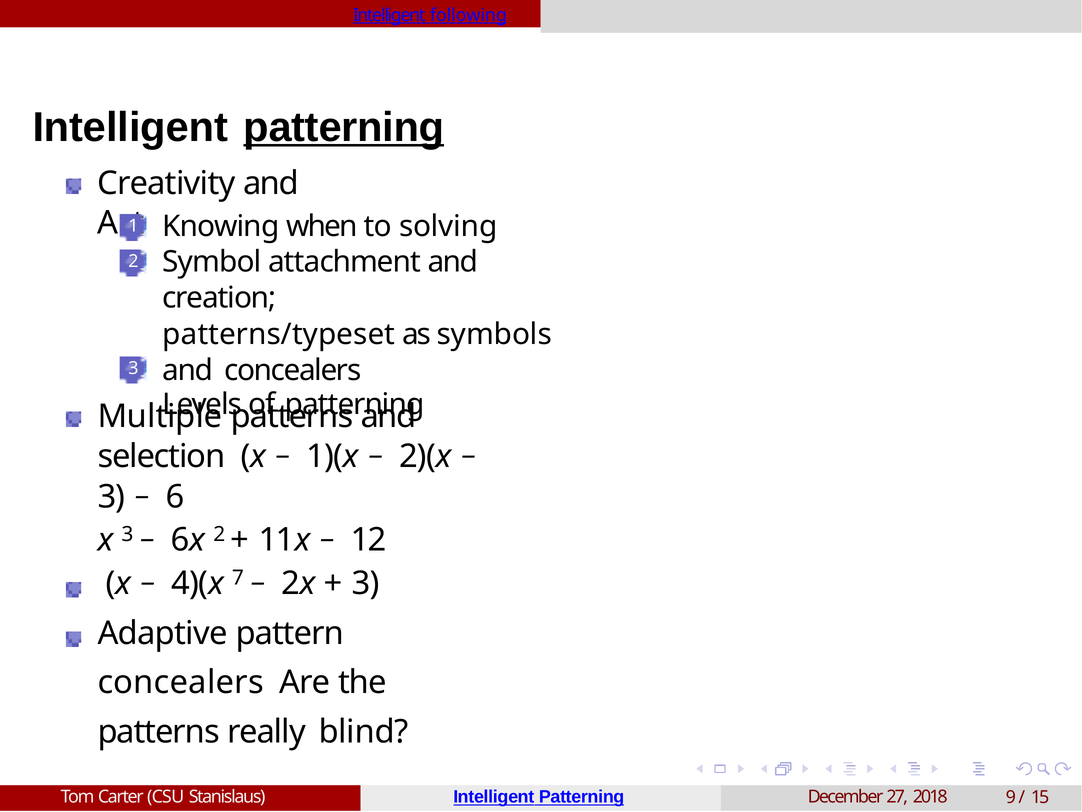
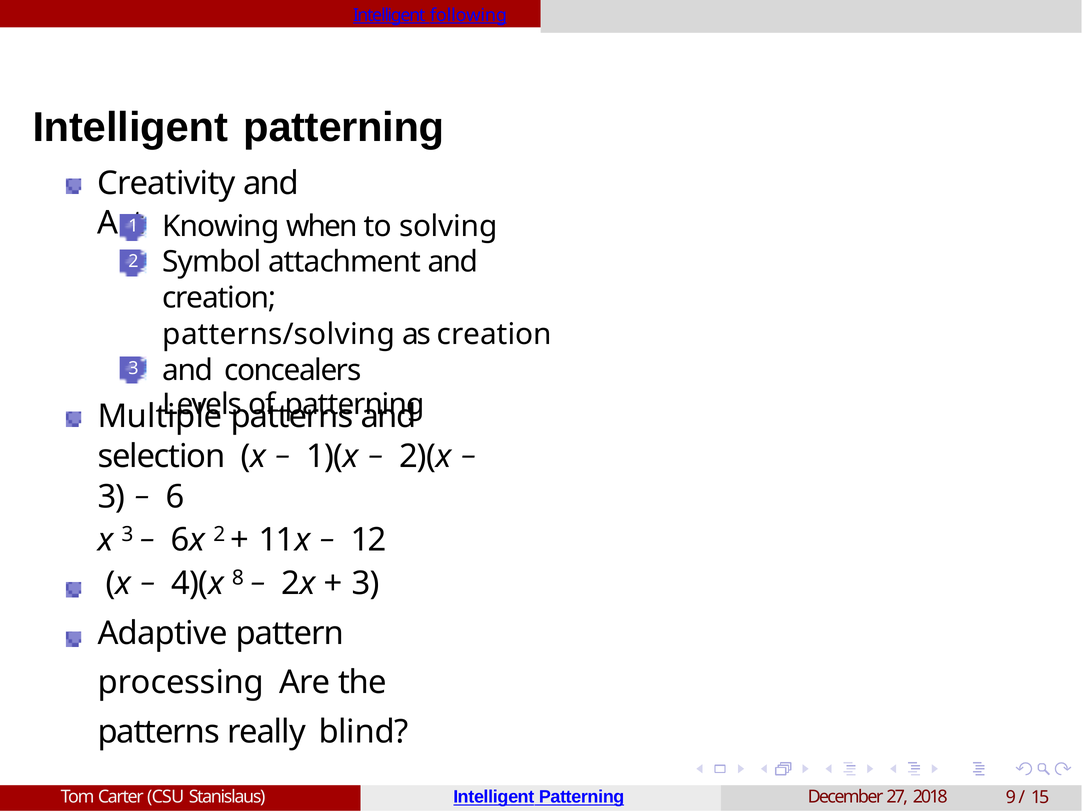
patterning at (344, 127) underline: present -> none
patterns/typeset: patterns/typeset -> patterns/solving
as symbols: symbols -> creation
7: 7 -> 8
concealers at (181, 683): concealers -> processing
